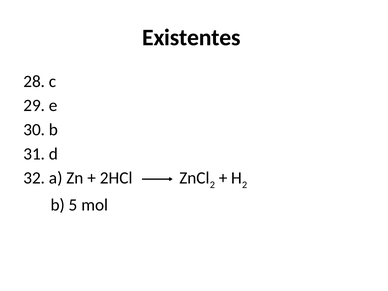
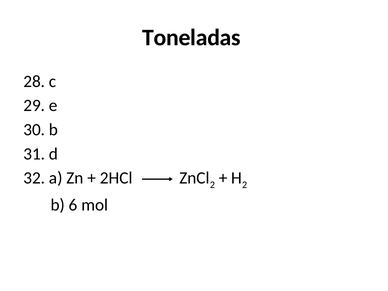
Existentes: Existentes -> Toneladas
5: 5 -> 6
